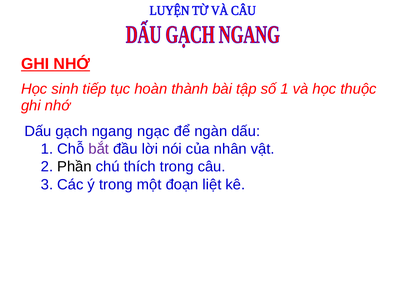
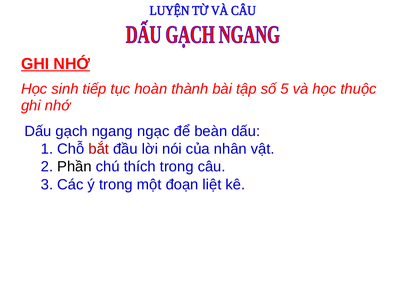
số 1: 1 -> 5
ngàn: ngàn -> beàn
bắt colour: purple -> red
